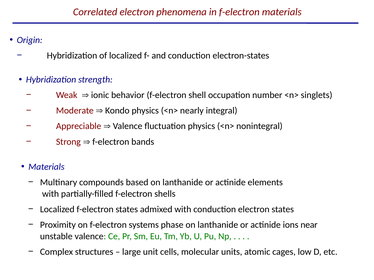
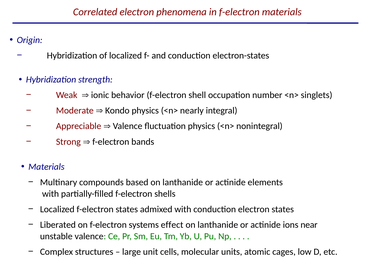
Proximity: Proximity -> Liberated
phase: phase -> effect
